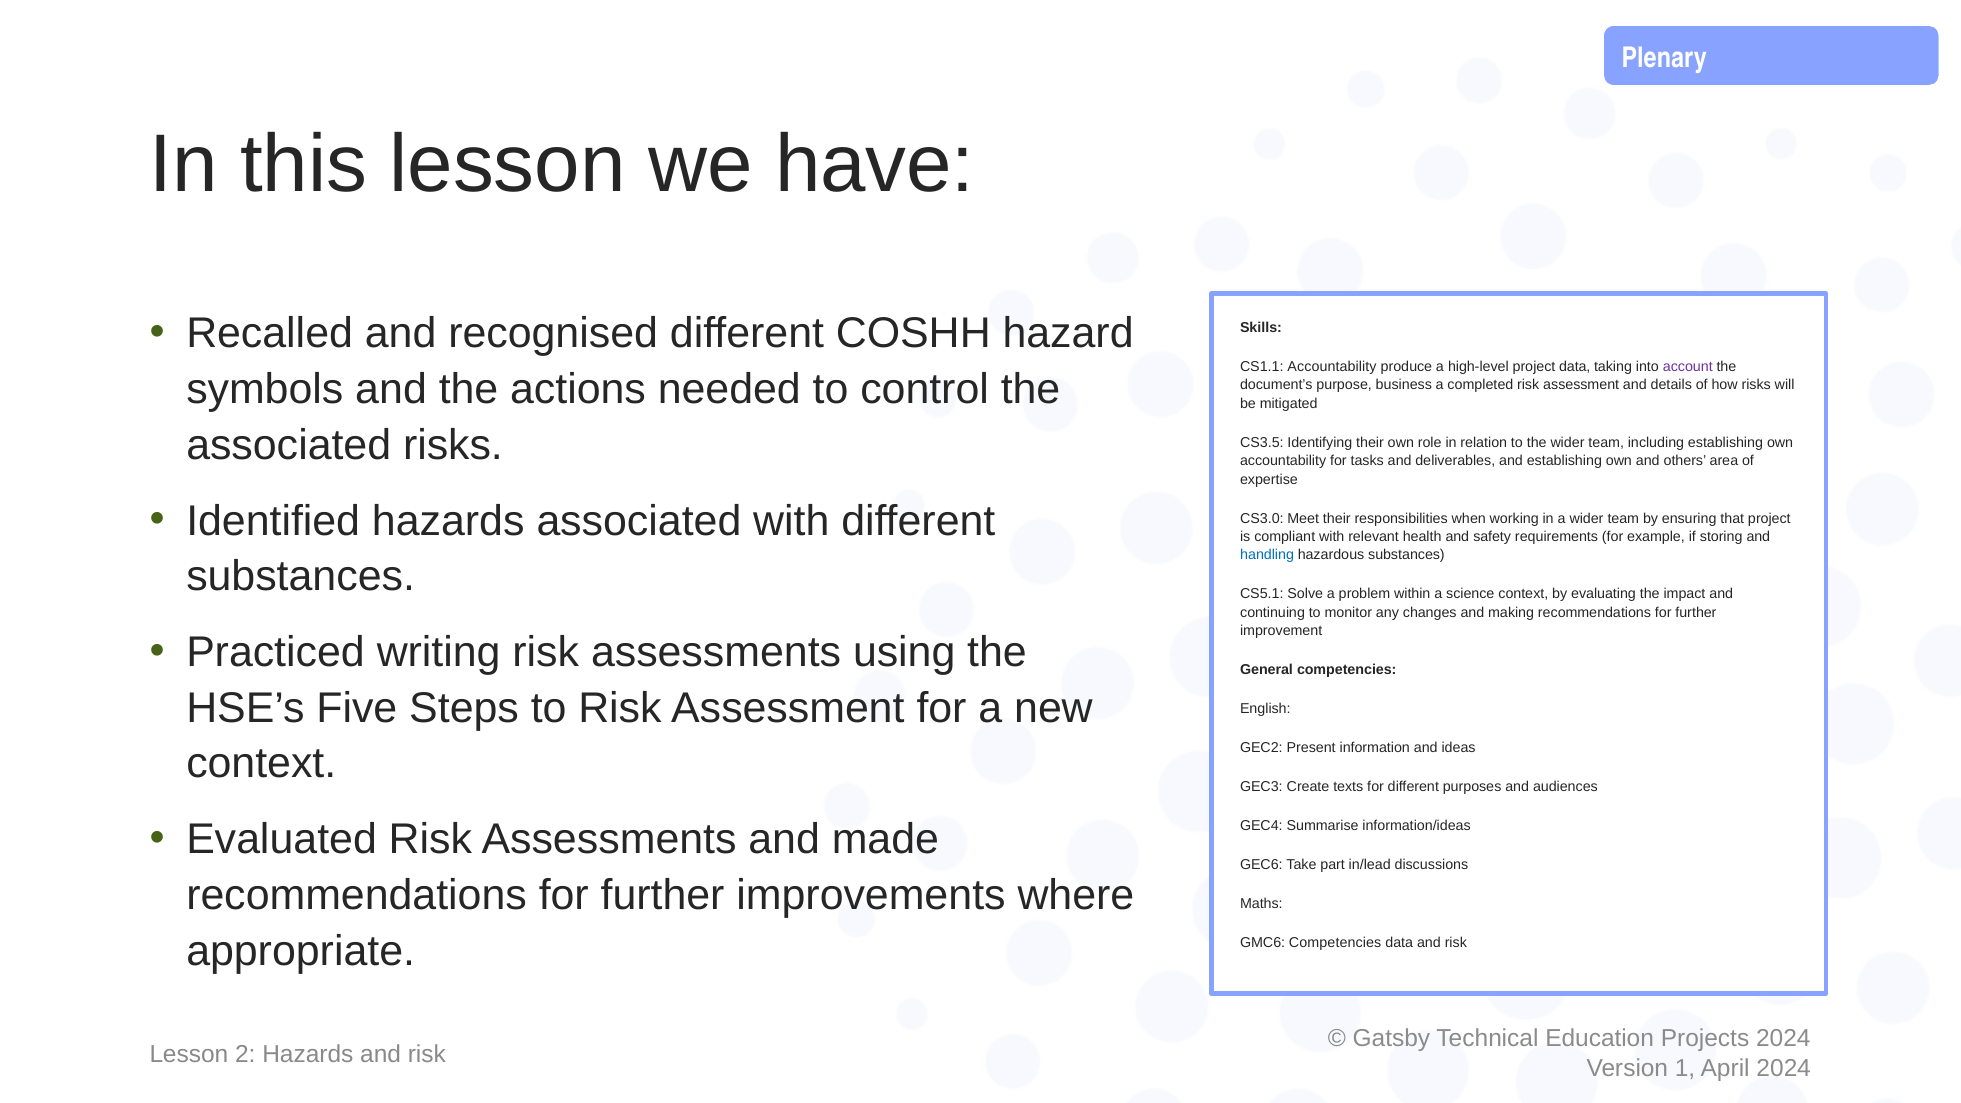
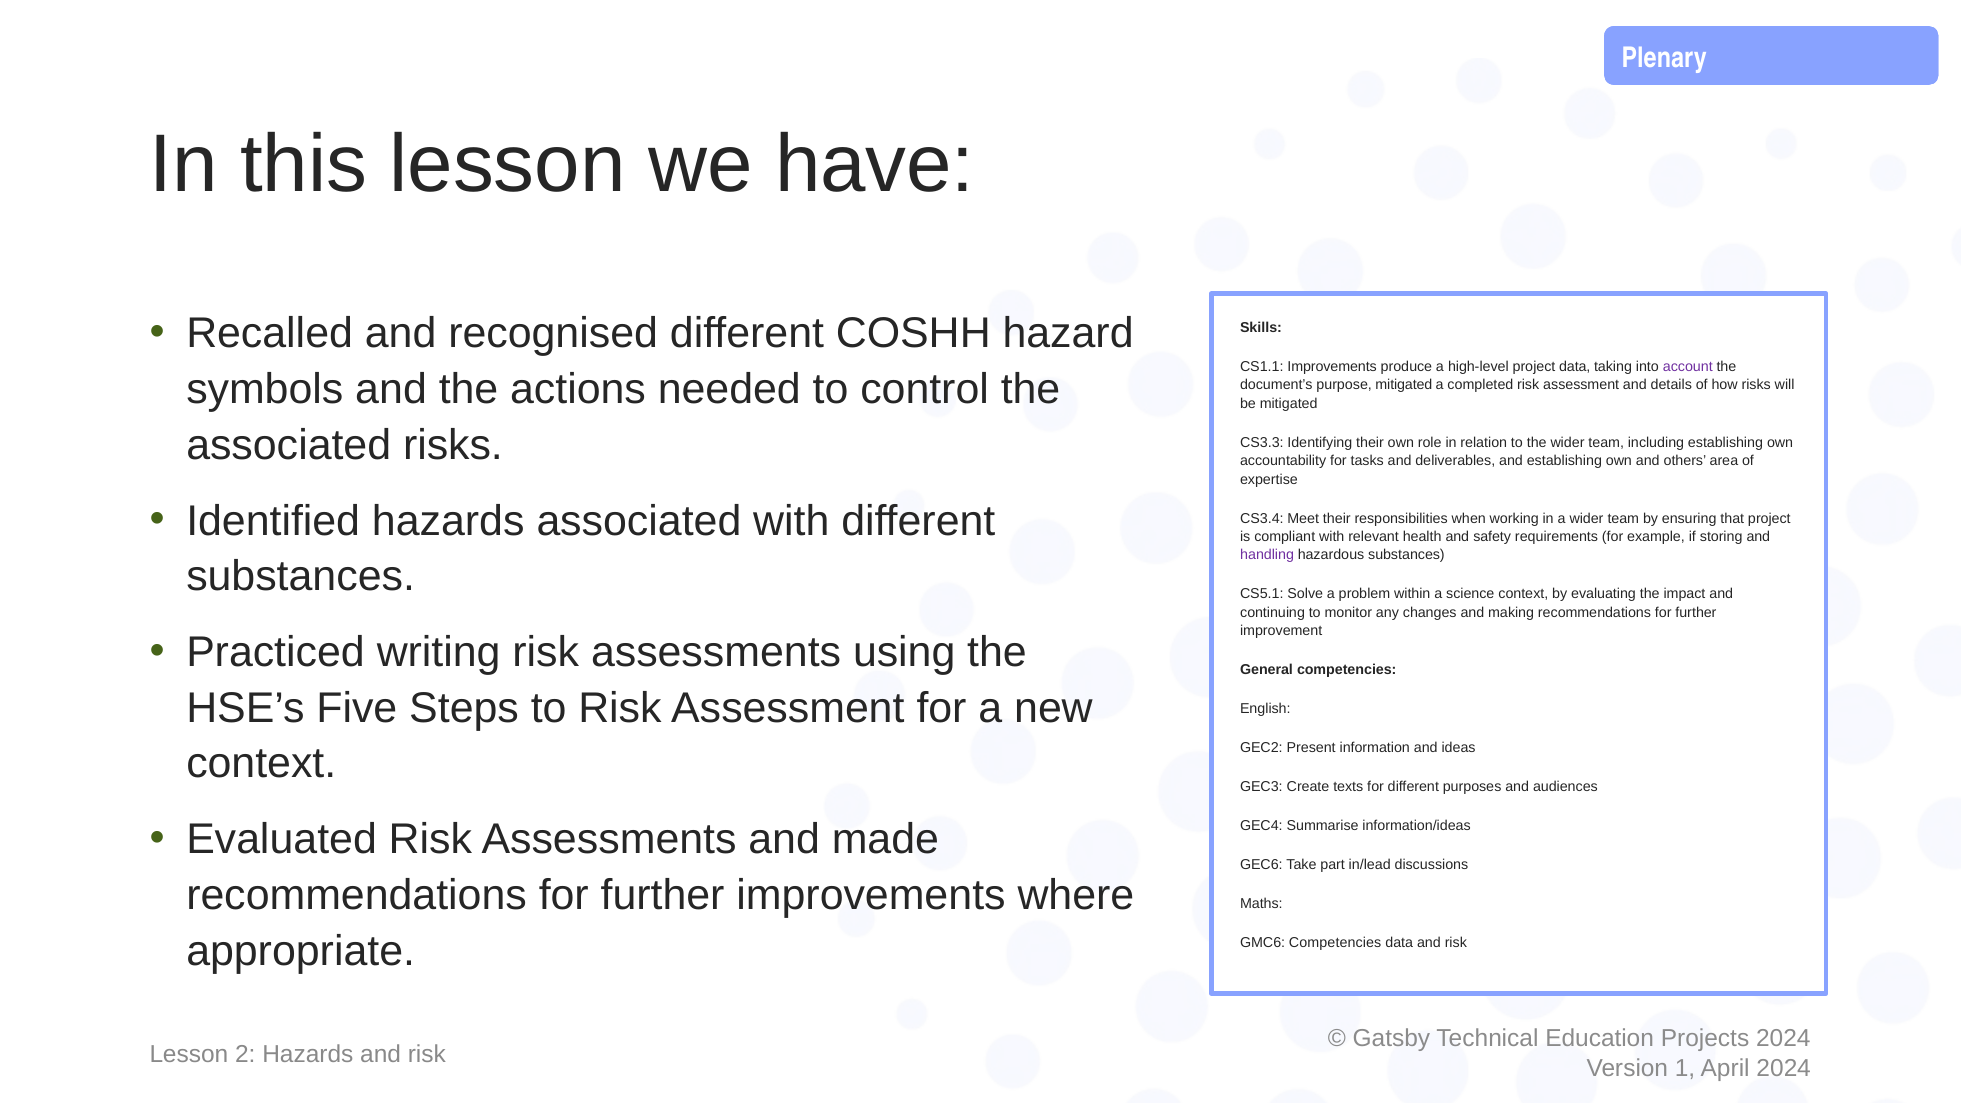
CS1.1 Accountability: Accountability -> Improvements
purpose business: business -> mitigated
CS3.5: CS3.5 -> CS3.3
CS3.0: CS3.0 -> CS3.4
handling colour: blue -> purple
